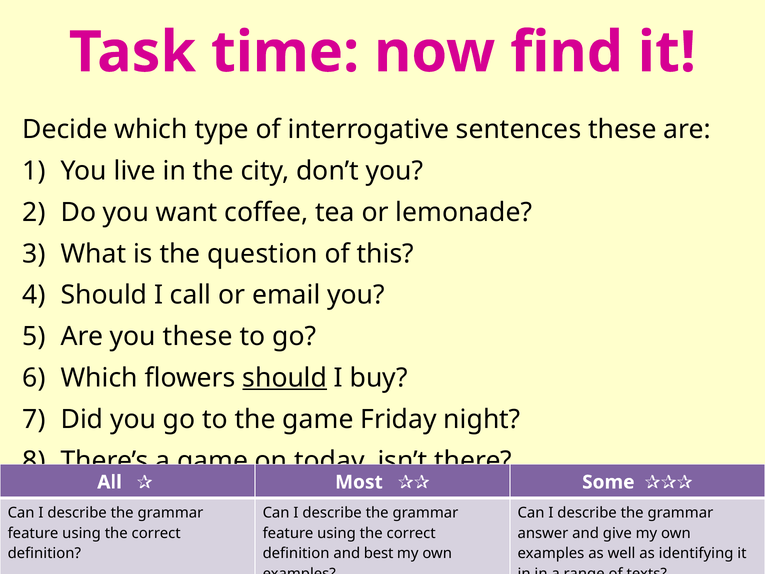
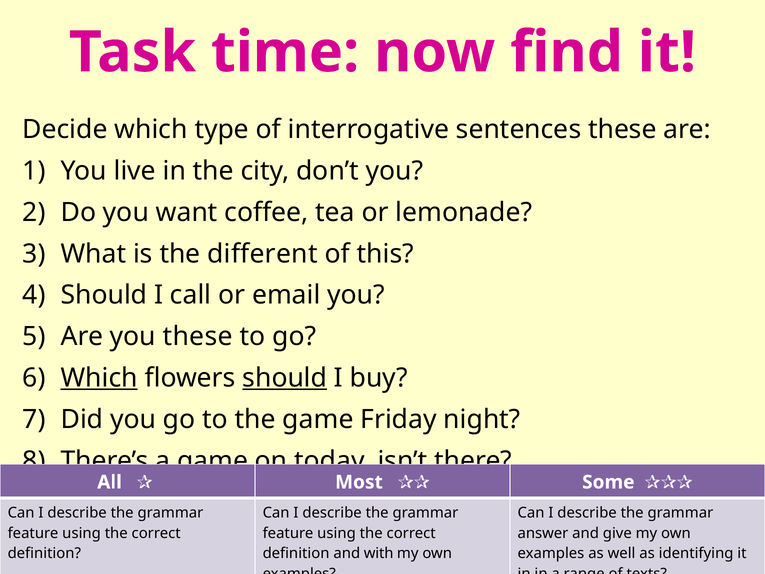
question: question -> different
Which at (99, 378) underline: none -> present
best: best -> with
